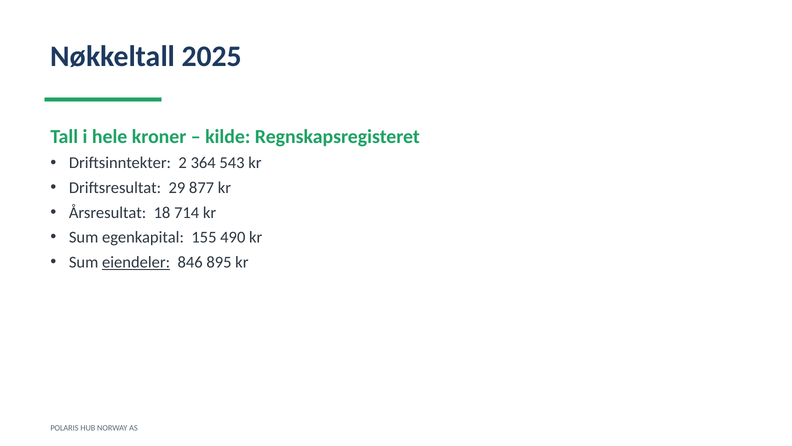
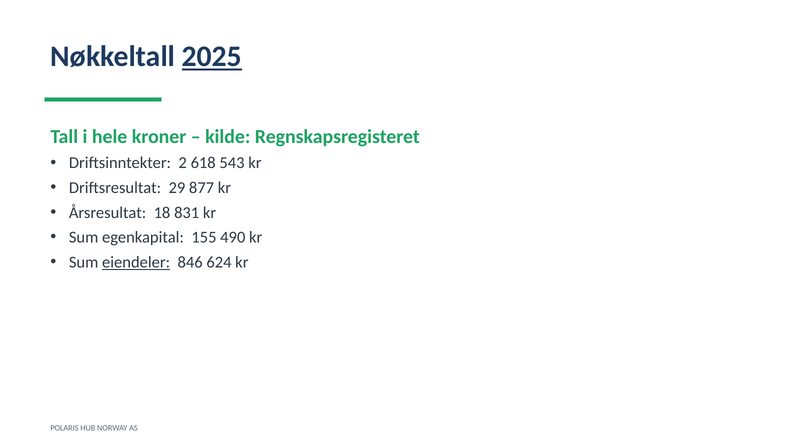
2025 underline: none -> present
364: 364 -> 618
714: 714 -> 831
895: 895 -> 624
